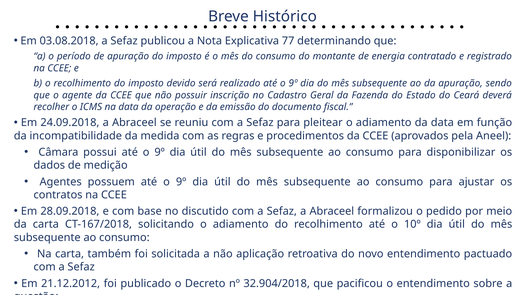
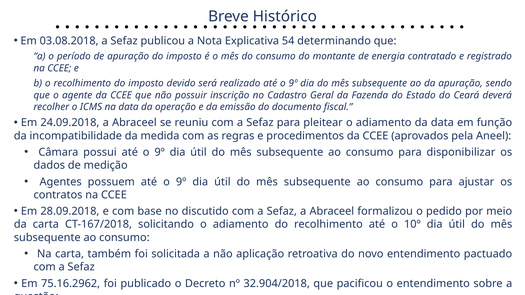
77: 77 -> 54
21.12.2012: 21.12.2012 -> 75.16.2962
